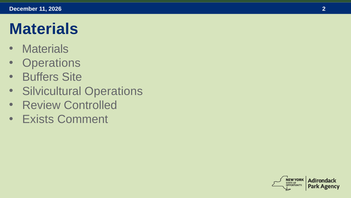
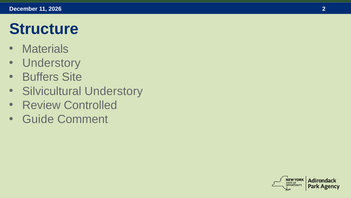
Materials at (44, 29): Materials -> Structure
Operations at (51, 63): Operations -> Understory
Silvicultural Operations: Operations -> Understory
Exists: Exists -> Guide
